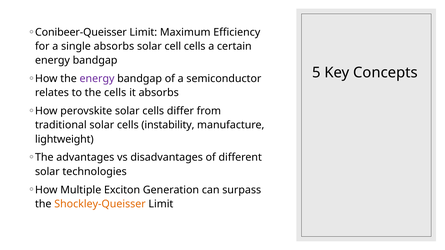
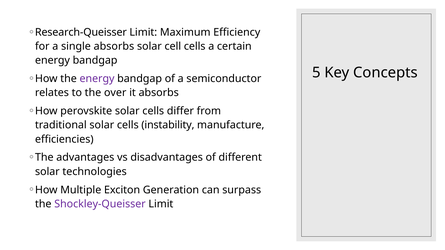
Conibeer-Queisser: Conibeer-Queisser -> Research-Queisser
the cells: cells -> over
lightweight: lightweight -> efficiencies
Shockley-Queisser colour: orange -> purple
